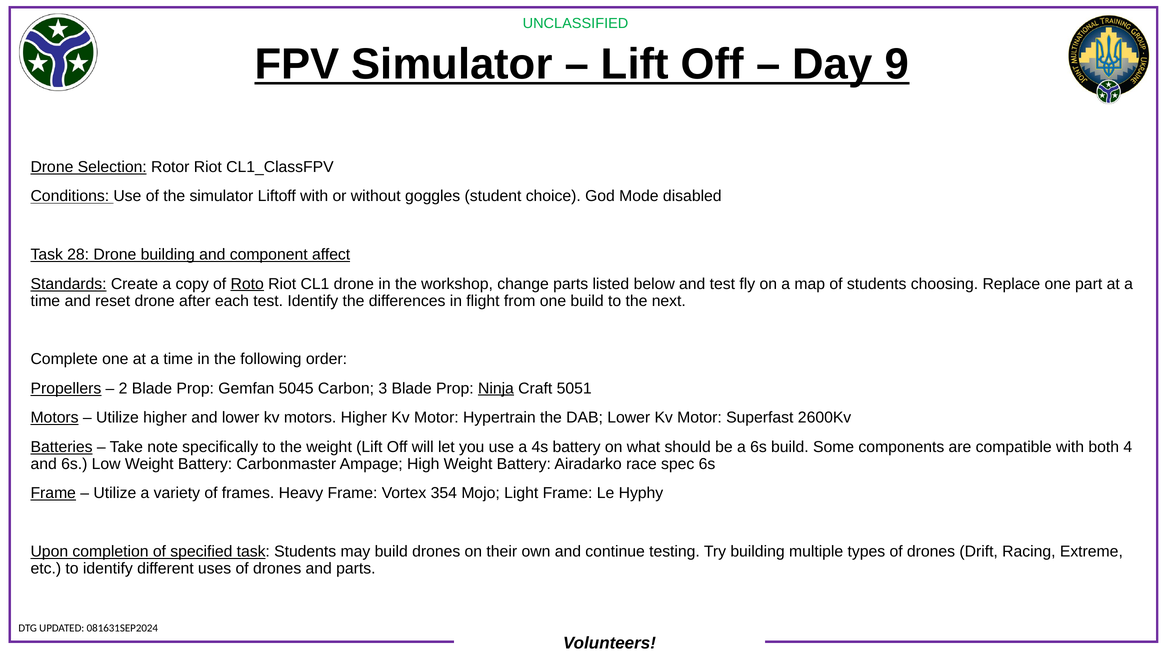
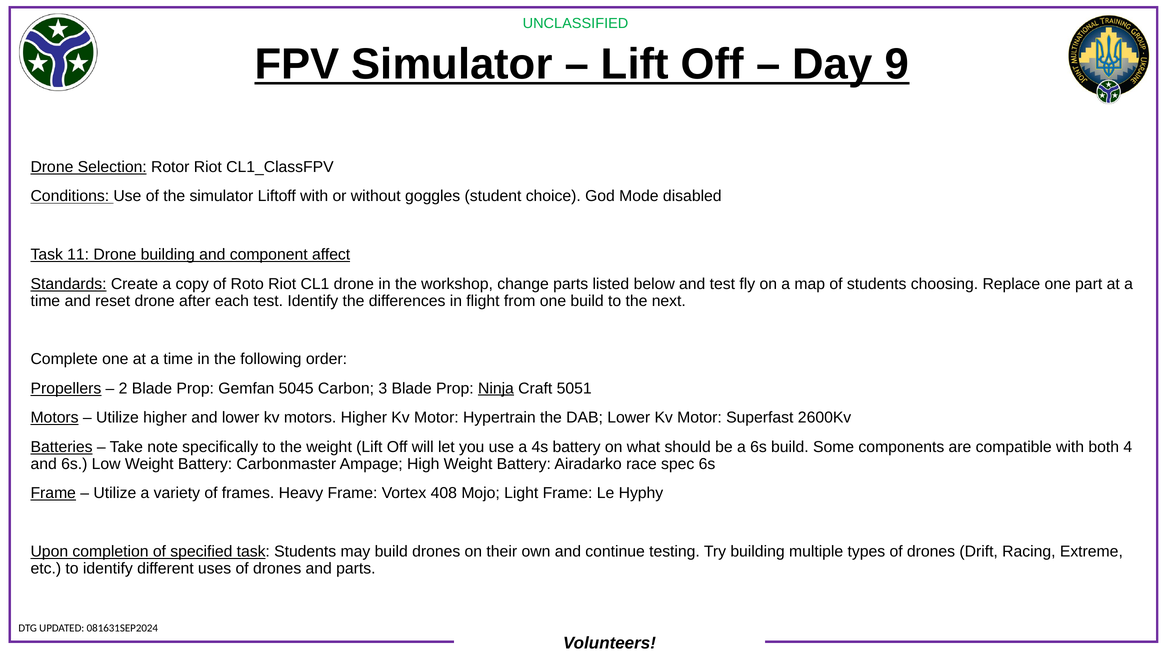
28: 28 -> 11
Roto underline: present -> none
354: 354 -> 408
